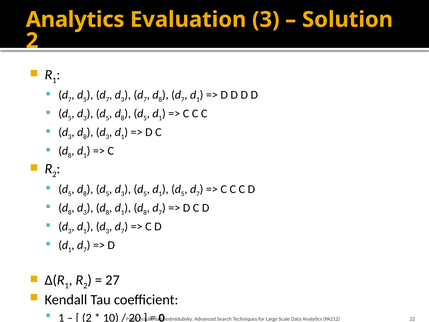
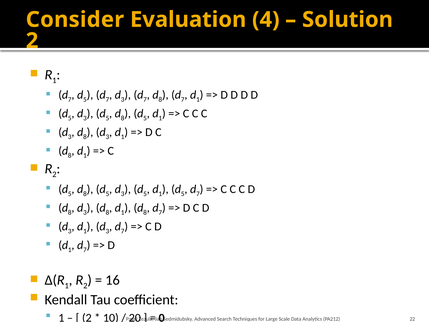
Analytics at (75, 20): Analytics -> Consider
Evaluation 3: 3 -> 4
27: 27 -> 16
